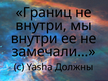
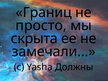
внутри at (41, 26): внутри -> просто
внутри at (34, 39): внутри -> скрыта
